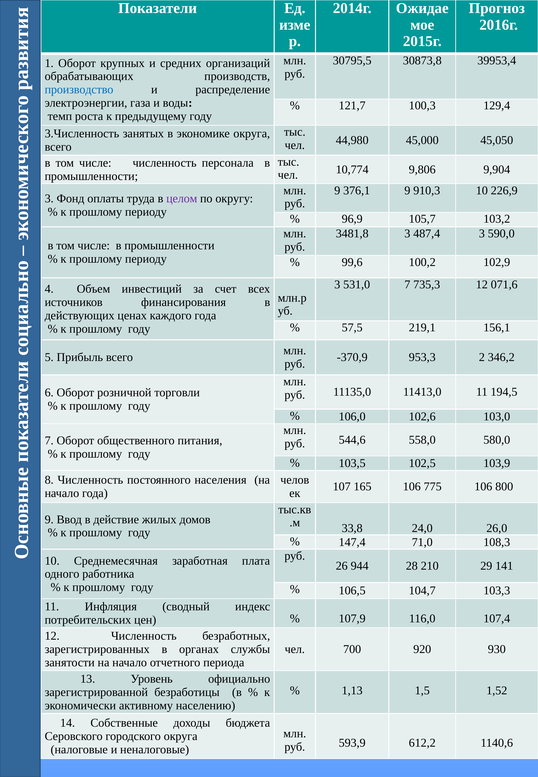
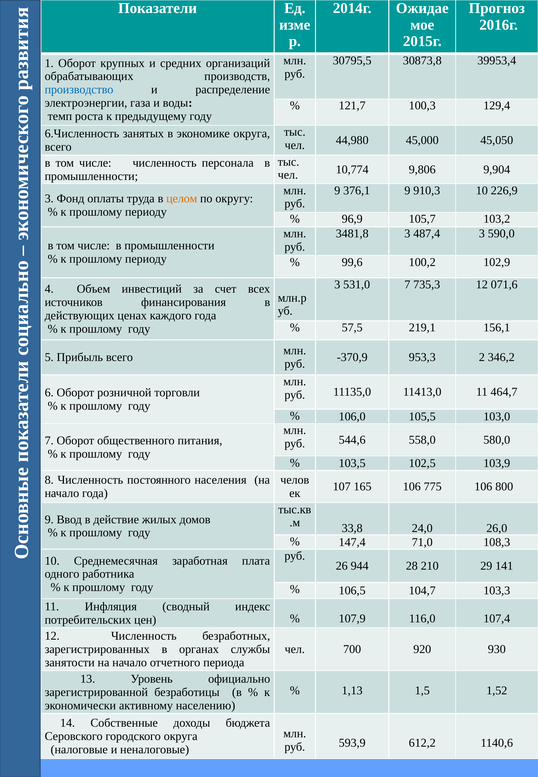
3.Численность: 3.Численность -> 6.Численность
целом colour: purple -> orange
194,5: 194,5 -> 464,7
102,6: 102,6 -> 105,5
